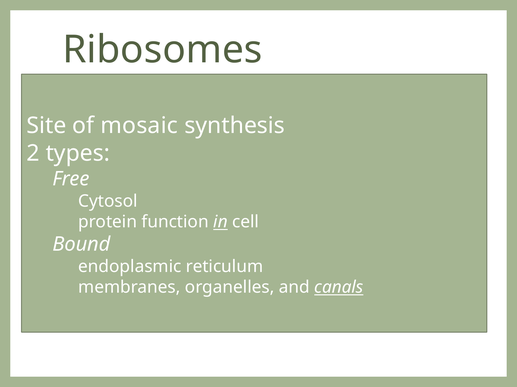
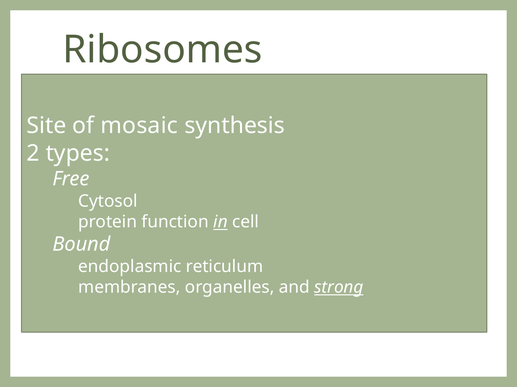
canals: canals -> strong
